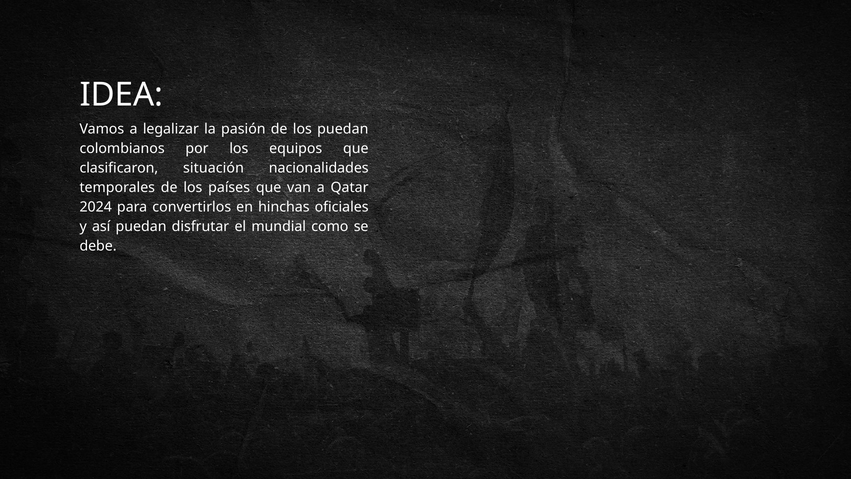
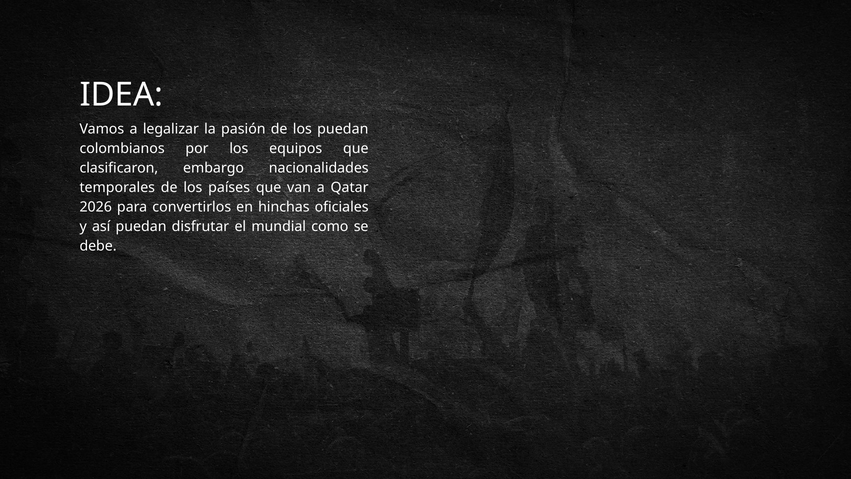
situación: situación -> embargo
2024: 2024 -> 2026
